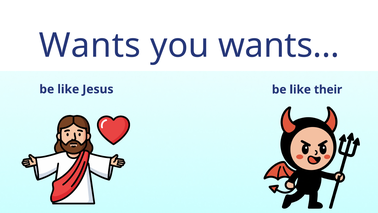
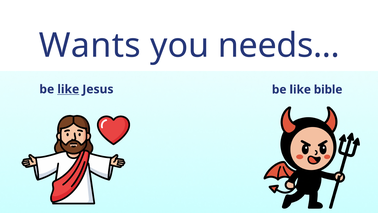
you wants: wants -> needs
like at (68, 89) underline: none -> present
their: their -> bible
